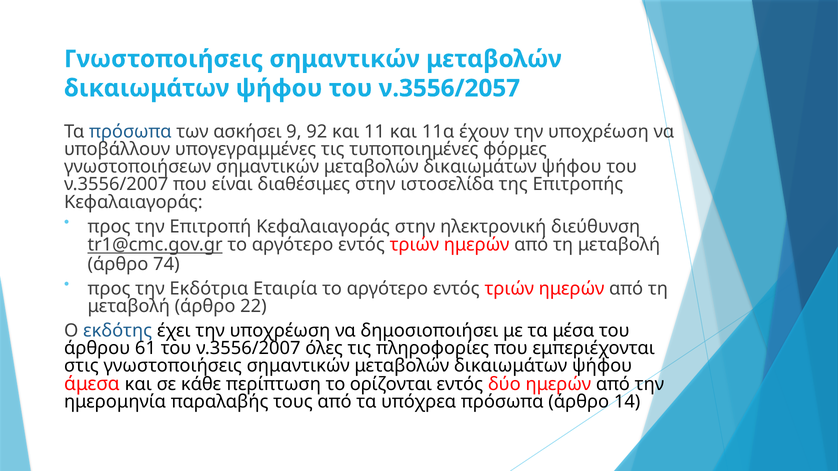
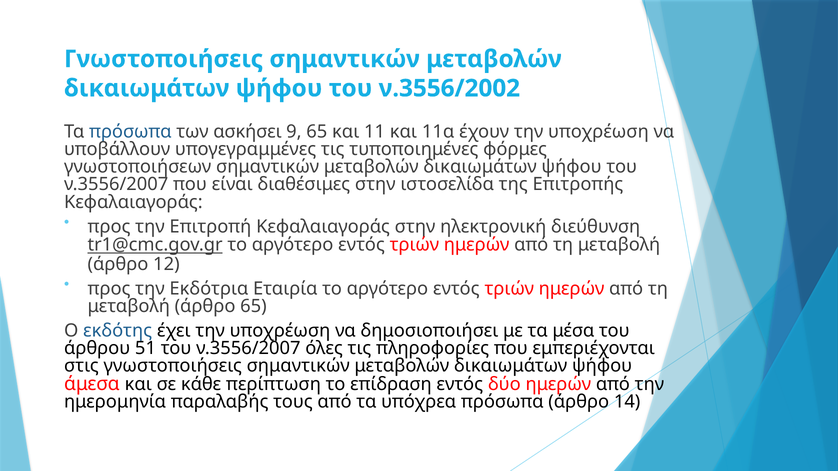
ν.3556/2057: ν.3556/2057 -> ν.3556/2002
9 92: 92 -> 65
74: 74 -> 12
άρθρο 22: 22 -> 65
61: 61 -> 51
ορίζονται: ορίζονται -> επίδραση
